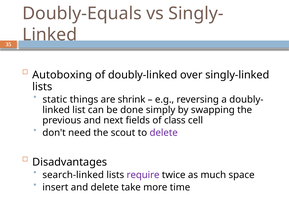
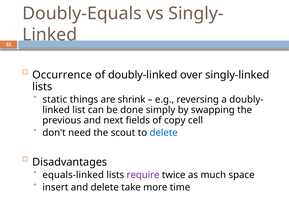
Autoboxing: Autoboxing -> Occurrence
class: class -> copy
delete at (164, 133) colour: purple -> blue
search-linked: search-linked -> equals-linked
